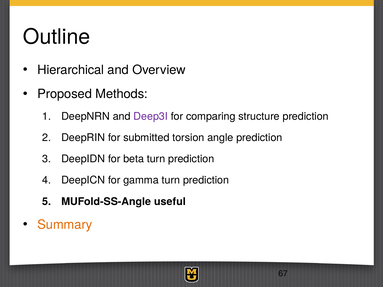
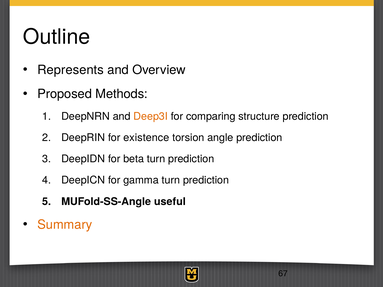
Hierarchical: Hierarchical -> Represents
Deep3I colour: purple -> orange
submitted: submitted -> existence
